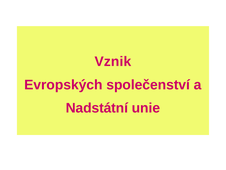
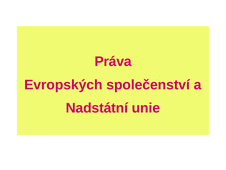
Vznik: Vznik -> Práva
